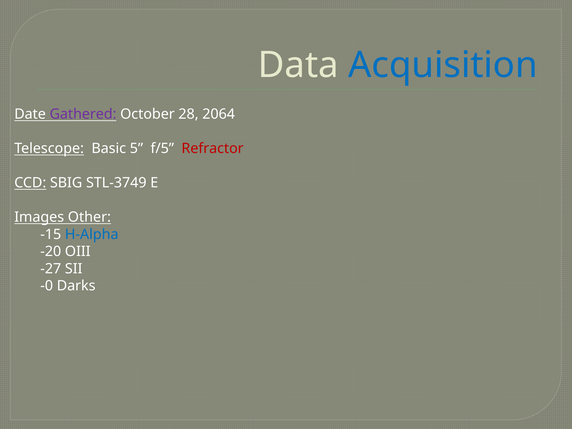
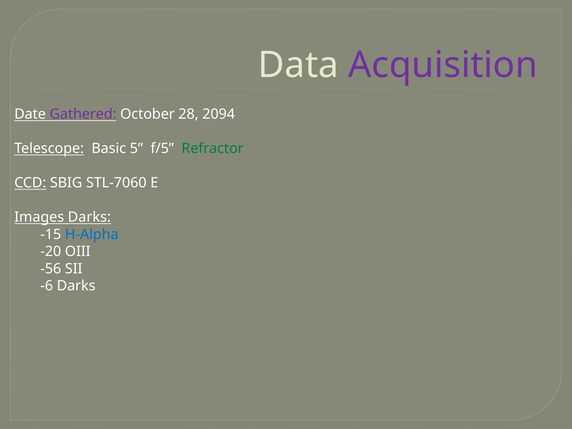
Acquisition colour: blue -> purple
2064: 2064 -> 2094
Refractor colour: red -> green
STL-3749: STL-3749 -> STL-7060
Images Other: Other -> Darks
-27: -27 -> -56
-0: -0 -> -6
